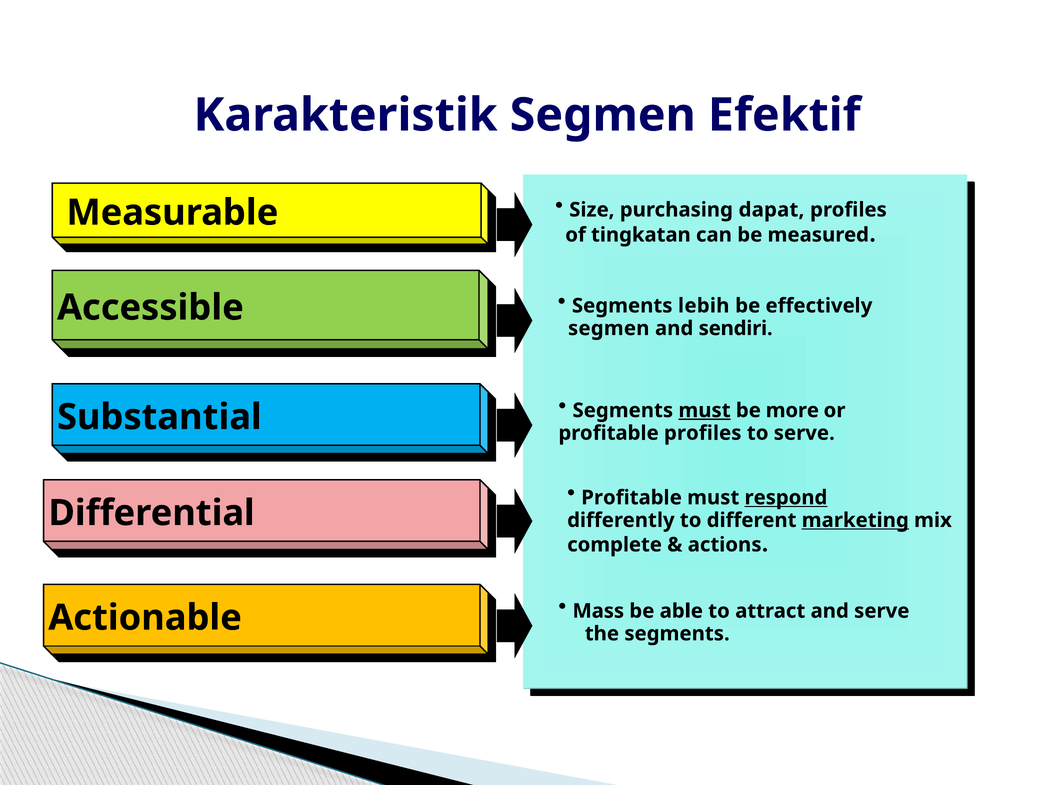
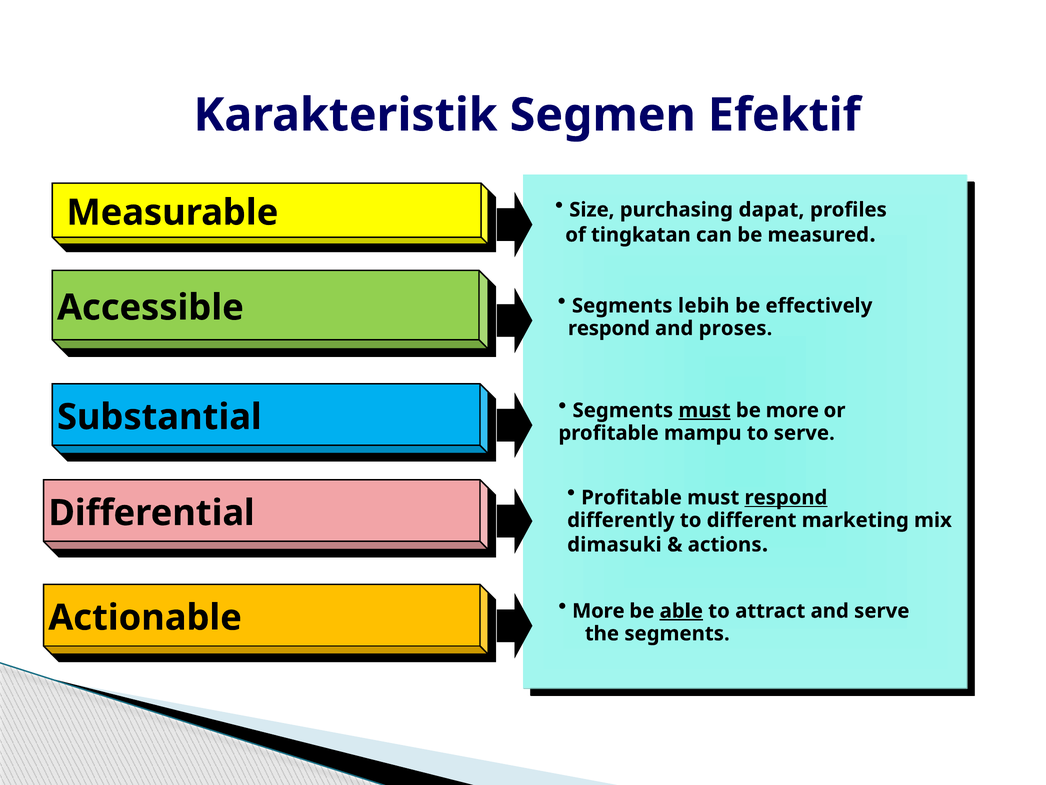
segmen at (609, 328): segmen -> respond
sendiri: sendiri -> proses
profitable profiles: profiles -> mampu
marketing underline: present -> none
complete: complete -> dimasuki
Mass at (598, 611): Mass -> More
able underline: none -> present
